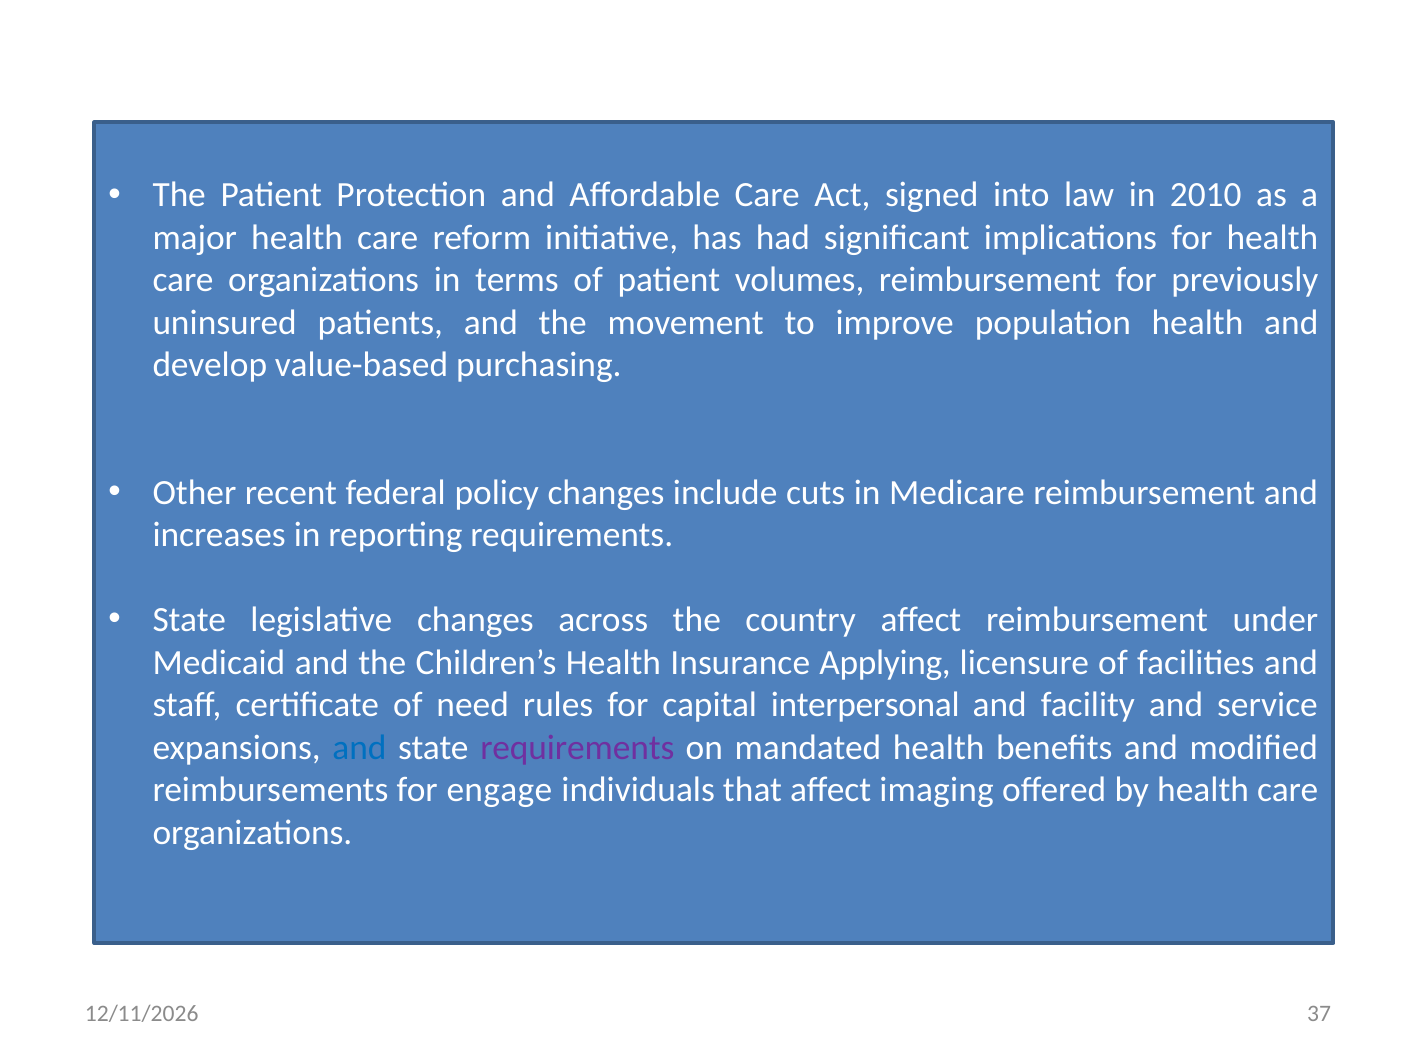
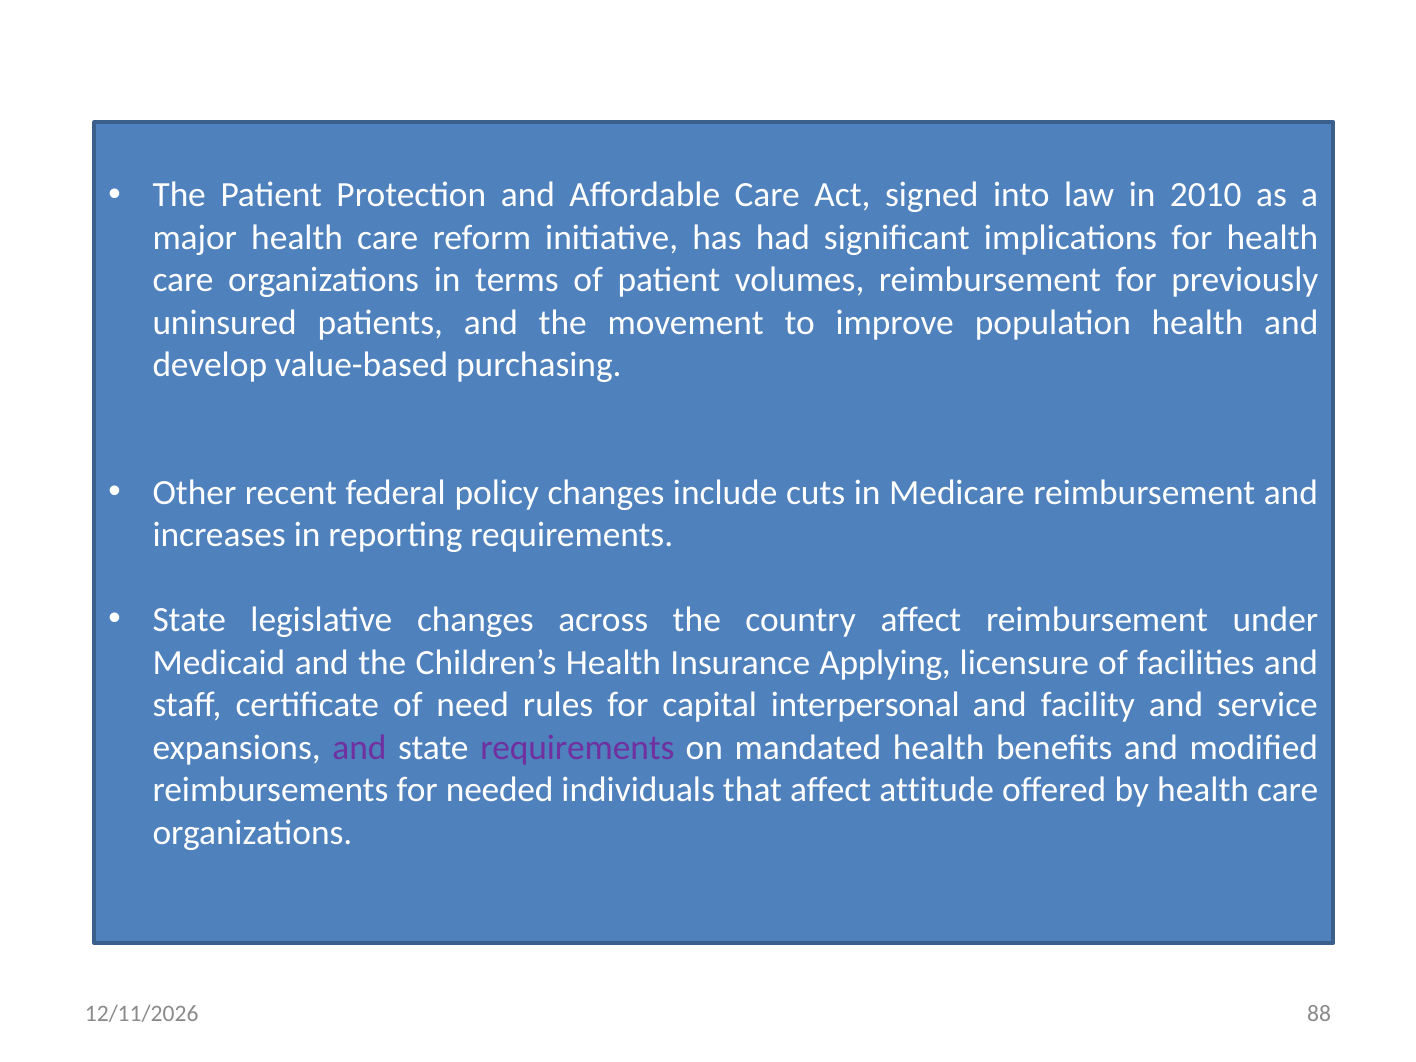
and at (359, 748) colour: blue -> purple
engage: engage -> needed
imaging: imaging -> attitude
37: 37 -> 88
